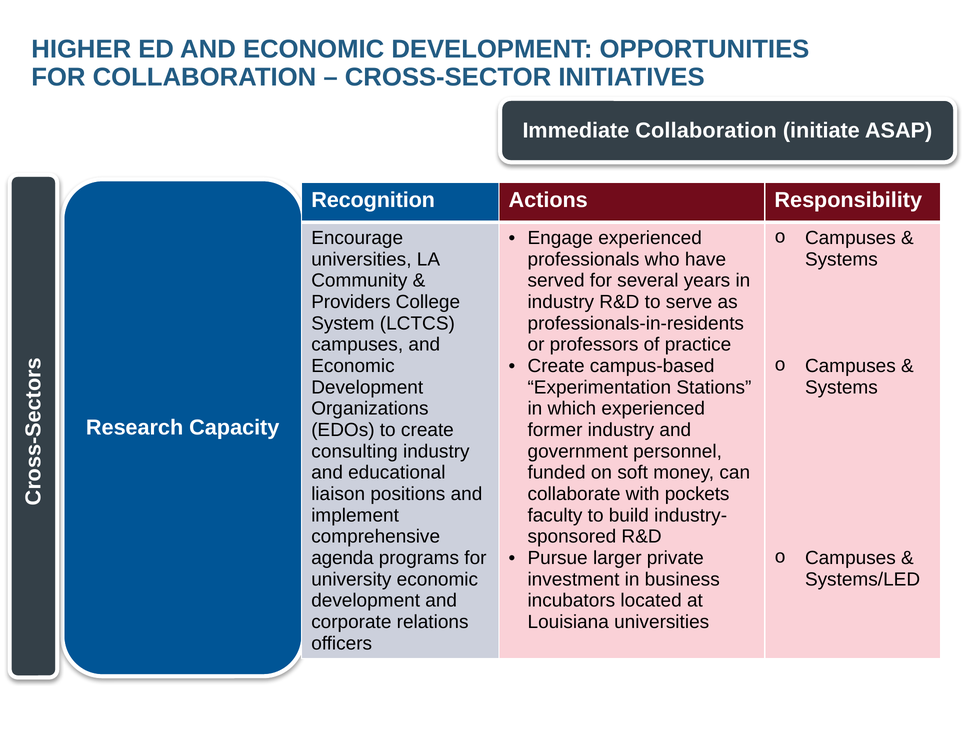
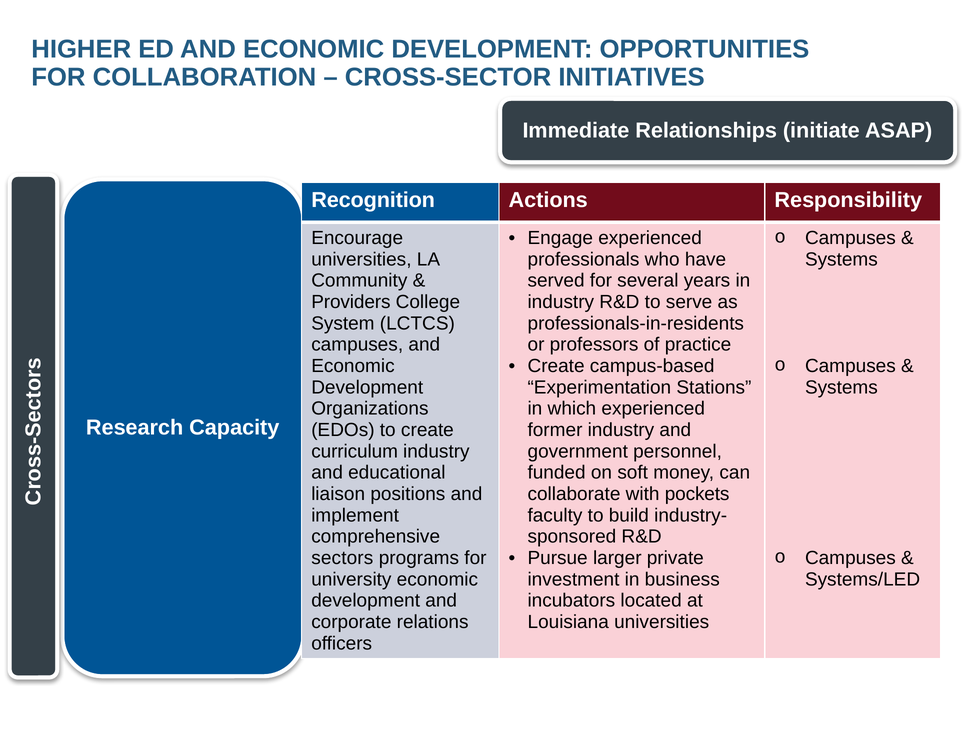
Collaboration at (706, 130): Collaboration -> Relationships
consulting: consulting -> curriculum
agenda: agenda -> sectors
